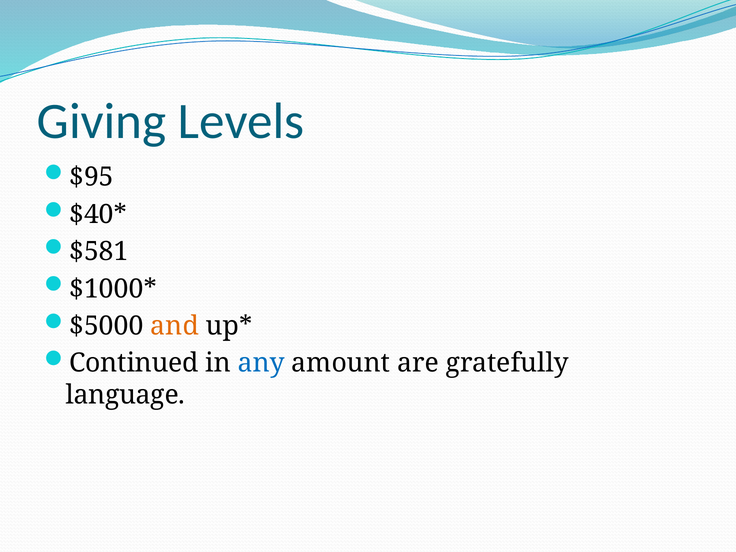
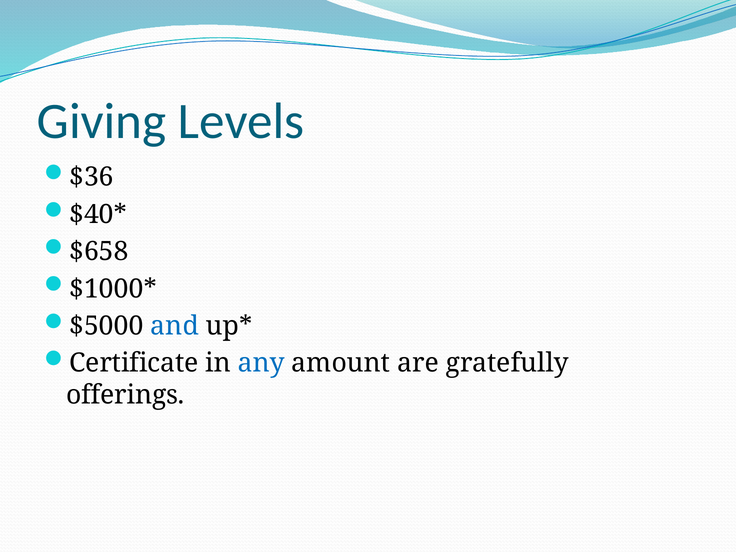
$95: $95 -> $36
$581: $581 -> $658
and colour: orange -> blue
Continued: Continued -> Certificate
language: language -> offerings
